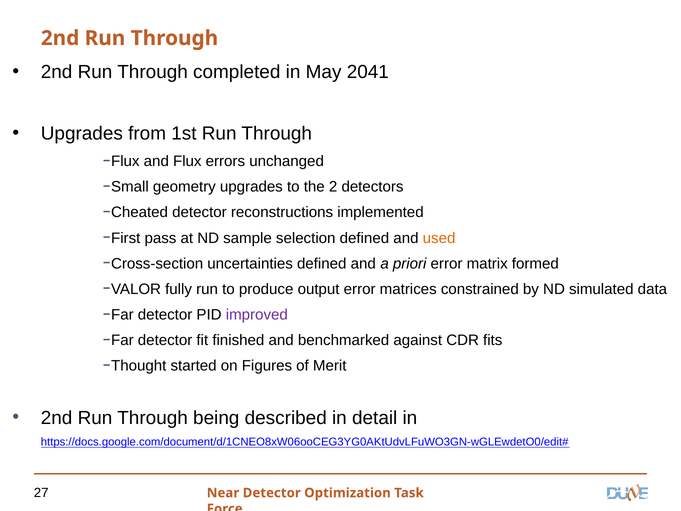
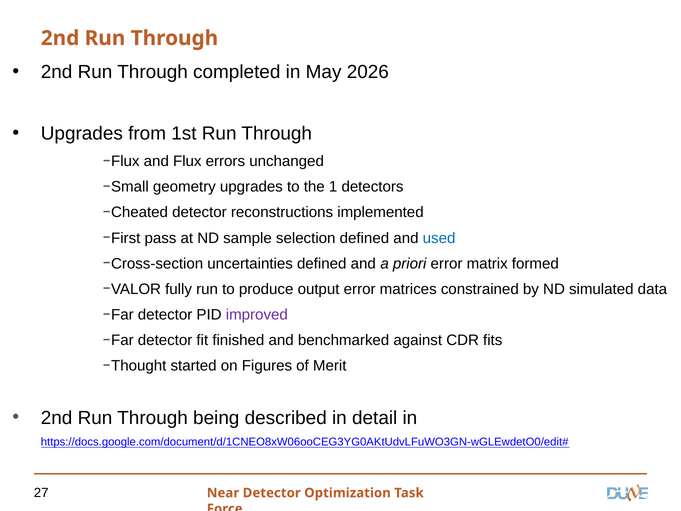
2041: 2041 -> 2026
2: 2 -> 1
used colour: orange -> blue
